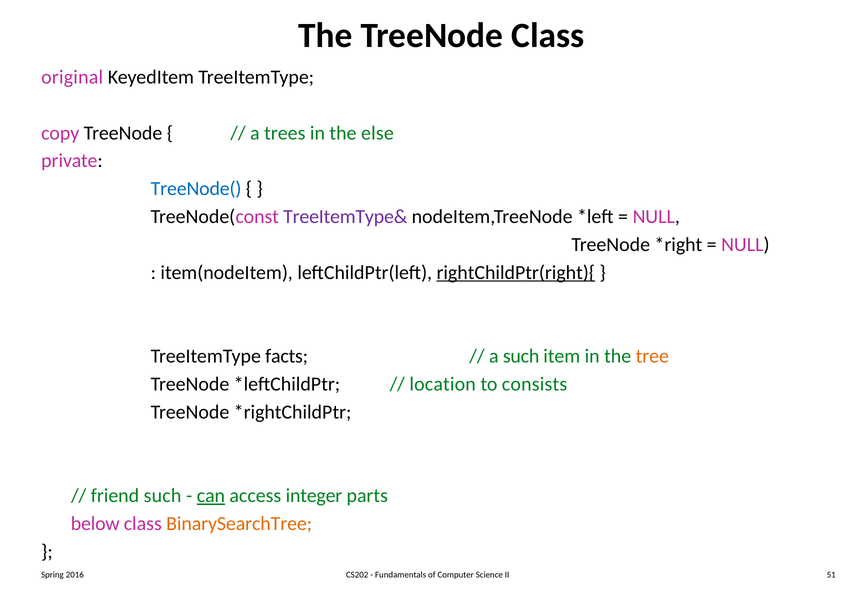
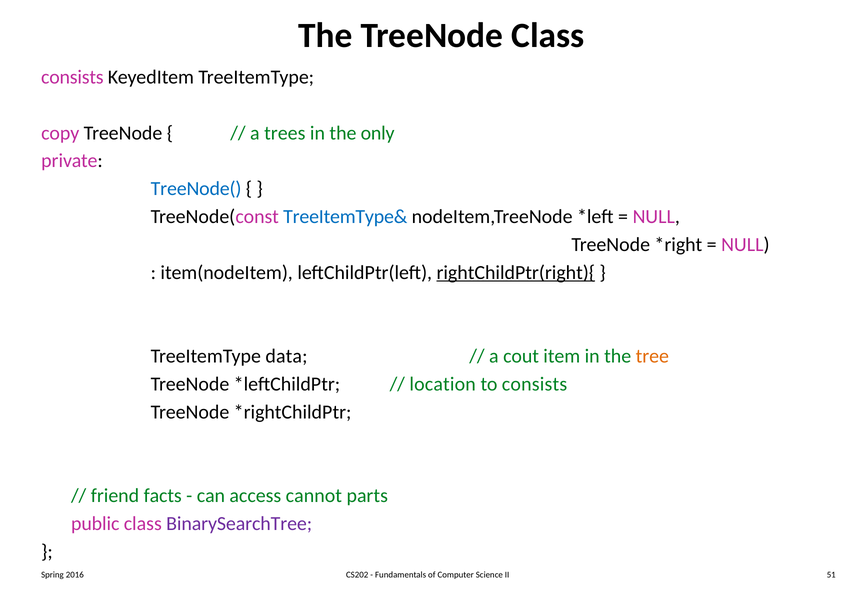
original at (72, 77): original -> consists
else: else -> only
TreeItemType& colour: purple -> blue
facts: facts -> data
a such: such -> cout
friend such: such -> facts
can underline: present -> none
integer: integer -> cannot
below: below -> public
BinarySearchTree colour: orange -> purple
